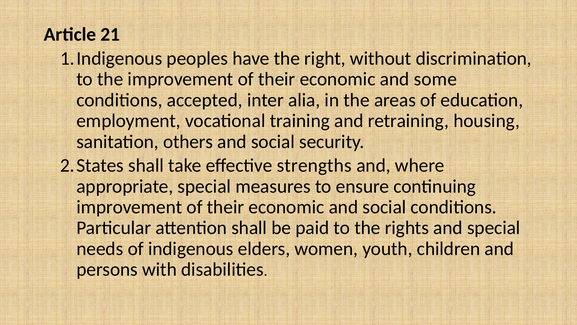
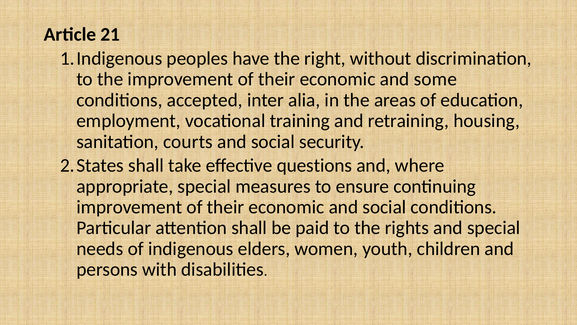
others: others -> courts
strengths: strengths -> questions
